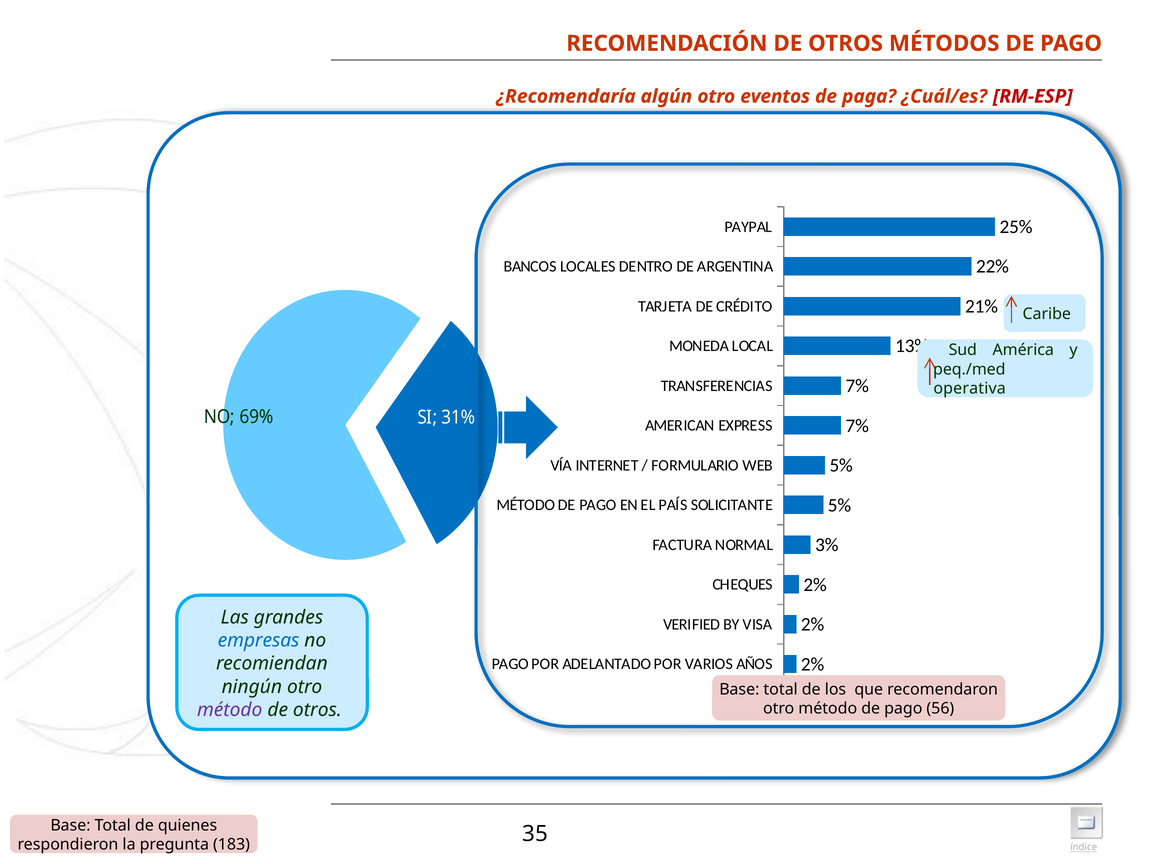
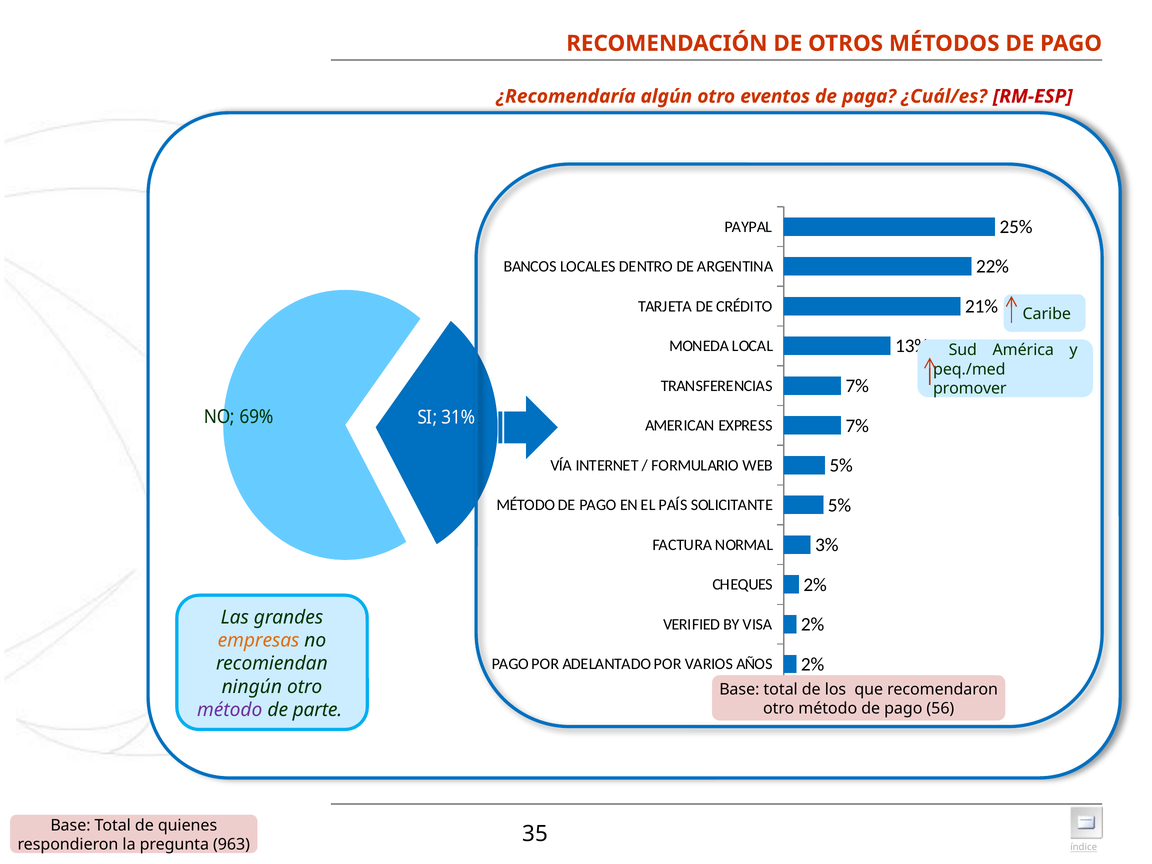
operativa: operativa -> promover
empresas colour: blue -> orange
otros at (317, 710): otros -> parte
183: 183 -> 963
